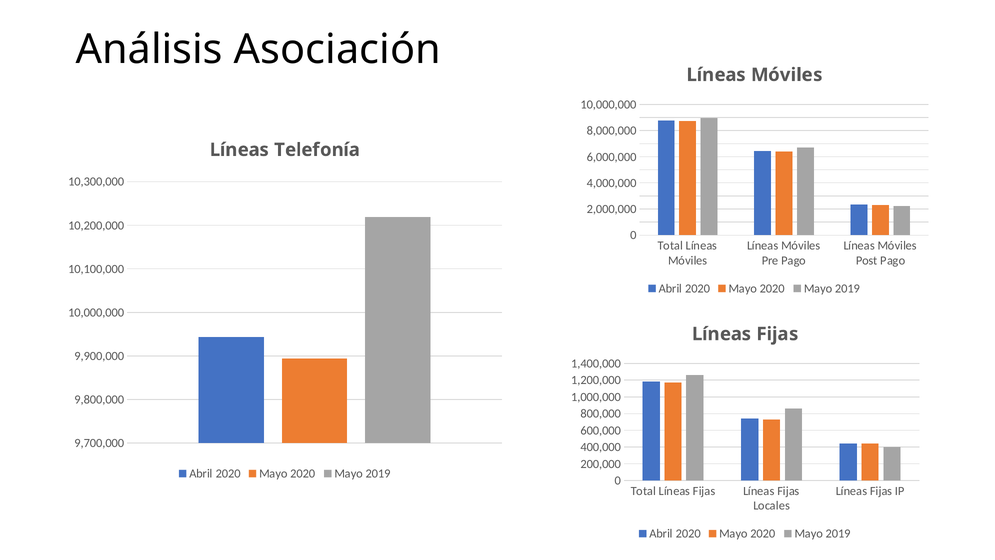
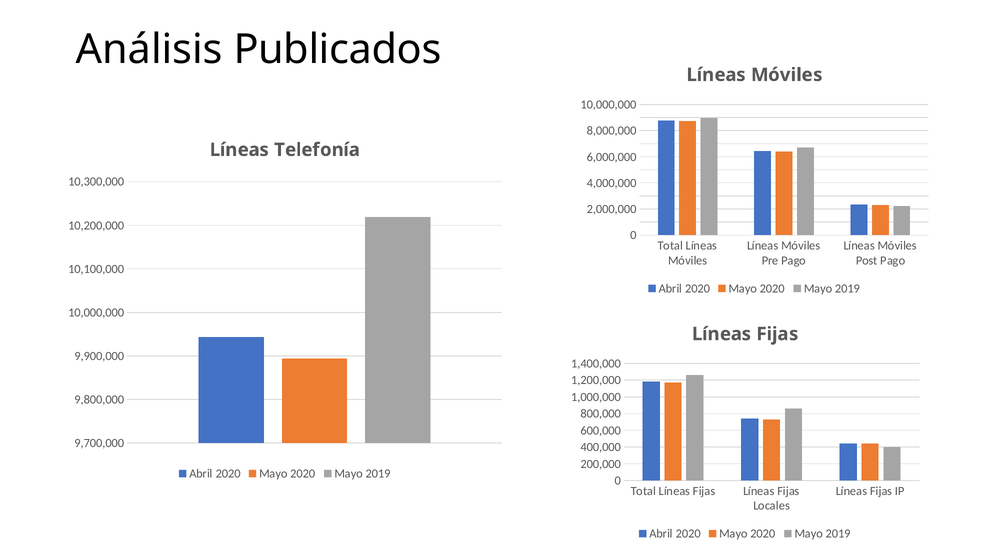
Asociación: Asociación -> Publicados
